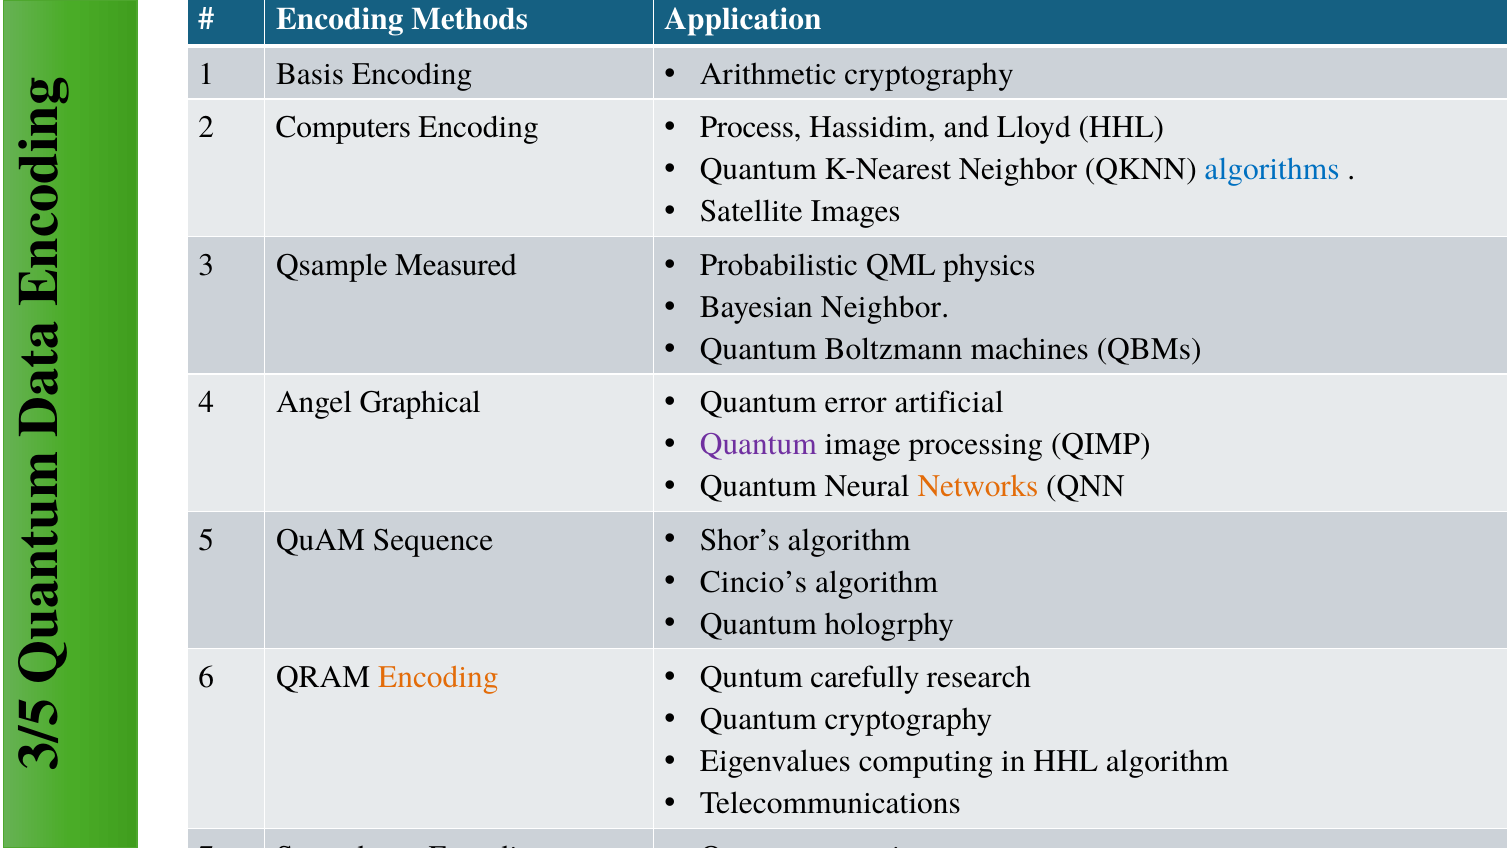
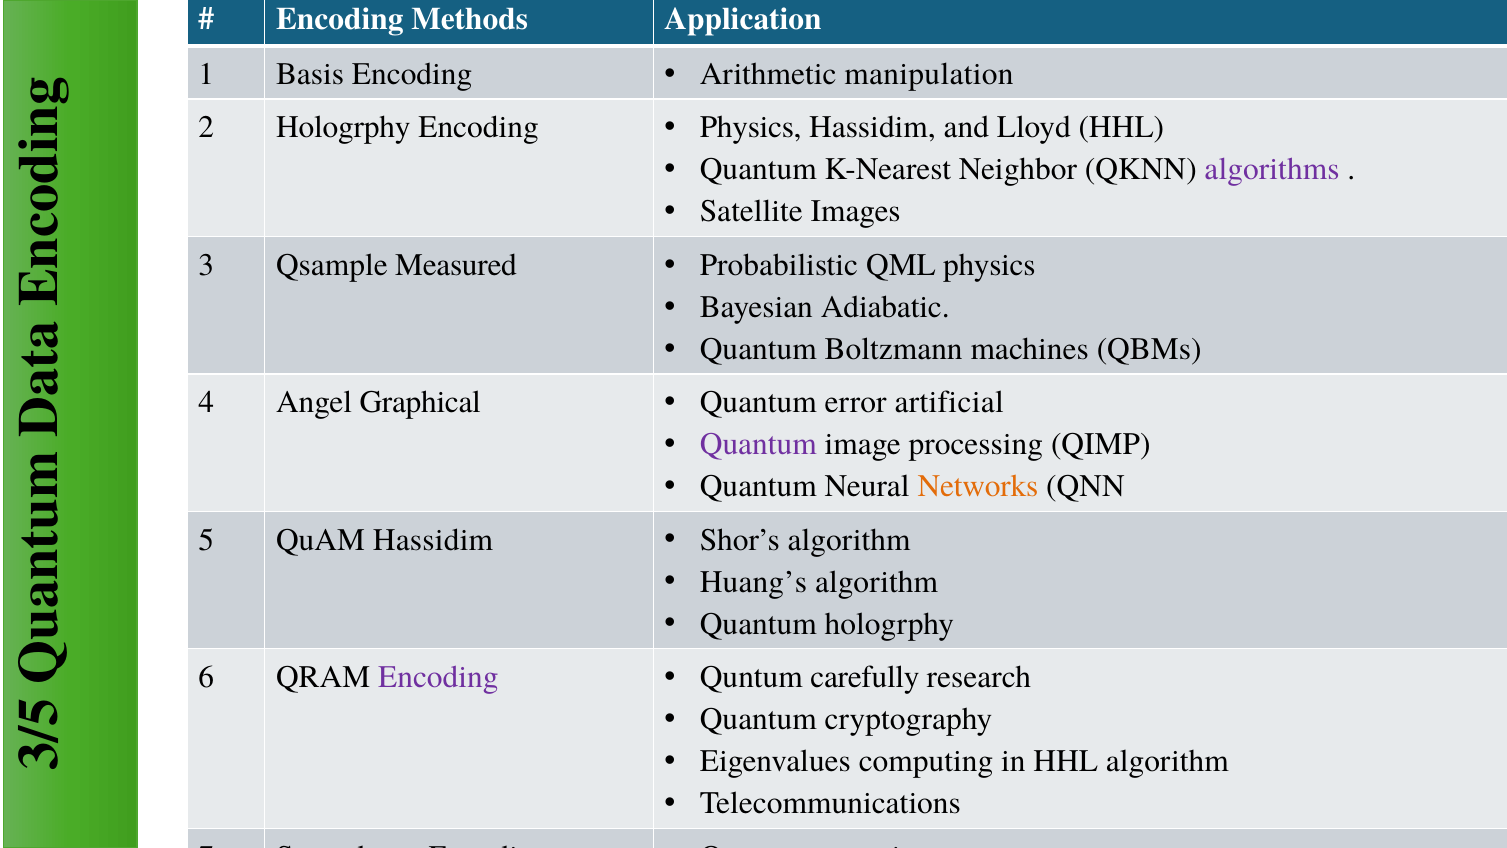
Arithmetic cryptography: cryptography -> manipulation
2 Computers: Computers -> Hologrphy
Process at (751, 128): Process -> Physics
algorithms colour: blue -> purple
Bayesian Neighbor: Neighbor -> Adiabatic
QuAM Sequence: Sequence -> Hassidim
Cincio’s: Cincio’s -> Huang’s
Encoding at (438, 677) colour: orange -> purple
